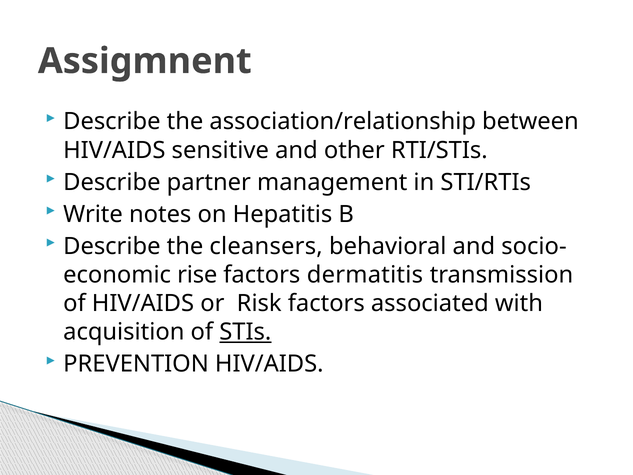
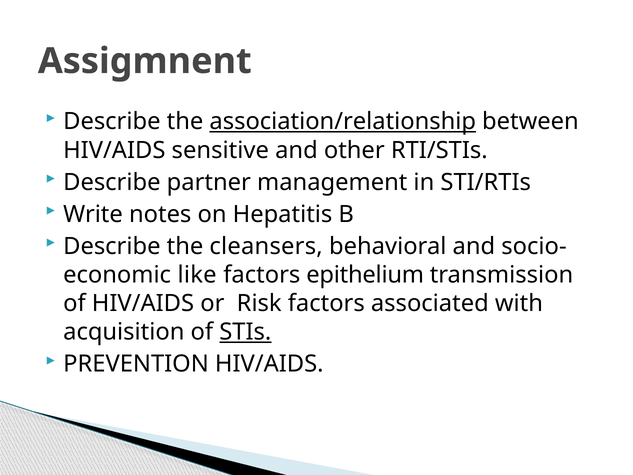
association/relationship underline: none -> present
rise: rise -> like
dermatitis: dermatitis -> epithelium
